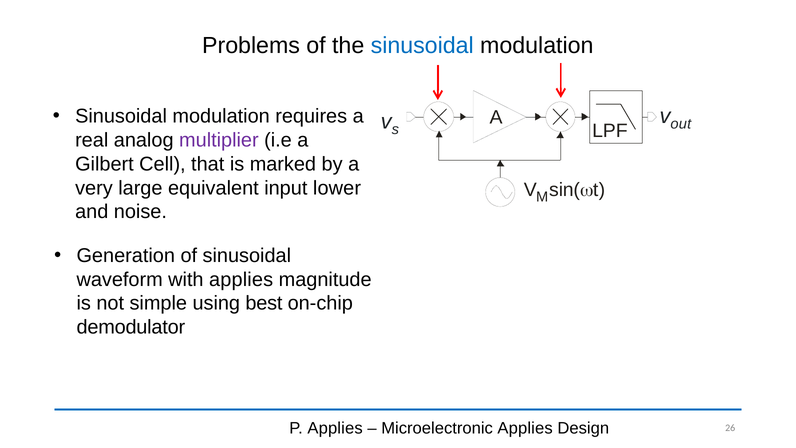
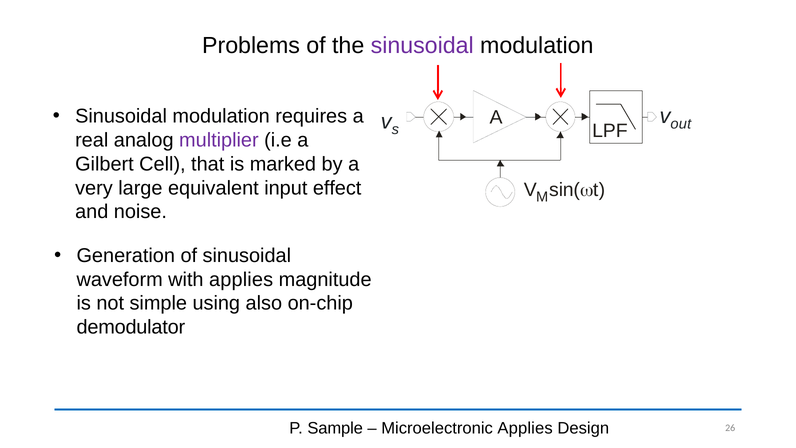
sinusoidal at (422, 45) colour: blue -> purple
lower: lower -> effect
best: best -> also
P Applies: Applies -> Sample
